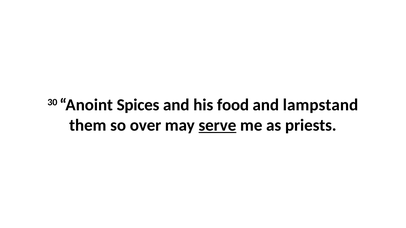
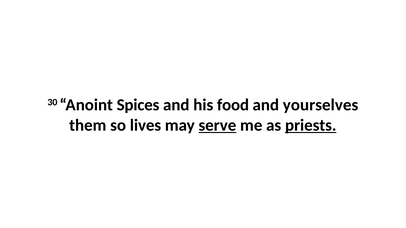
lampstand: lampstand -> yourselves
over: over -> lives
priests underline: none -> present
